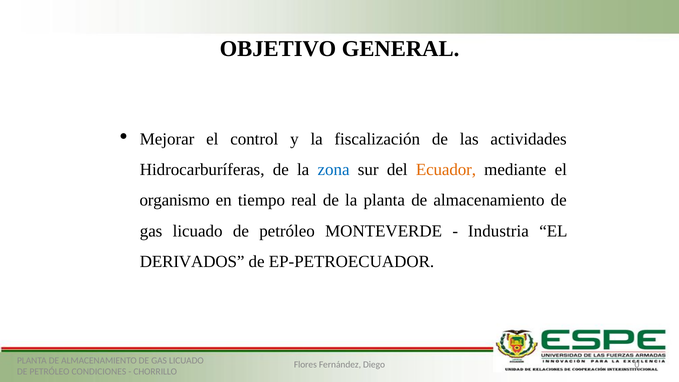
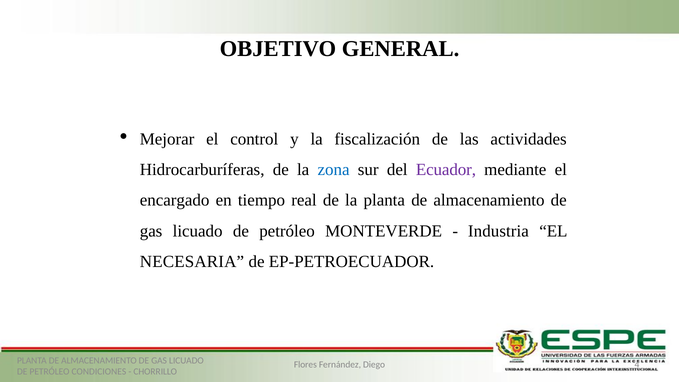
Ecuador colour: orange -> purple
organismo: organismo -> encargado
DERIVADOS: DERIVADOS -> NECESARIA
0: 0 -> 4
